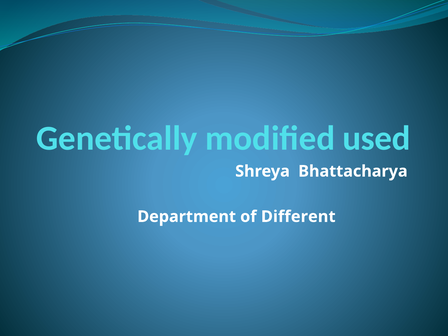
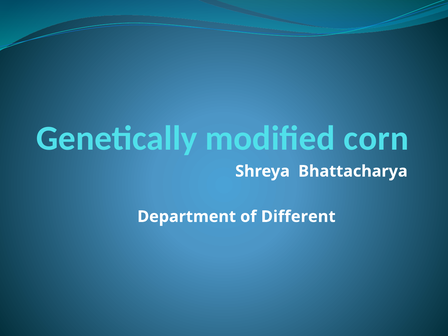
used: used -> corn
